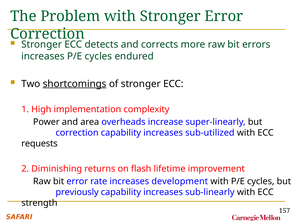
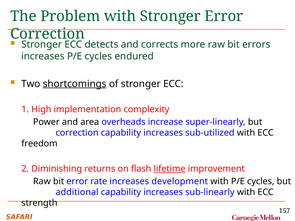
requests: requests -> freedom
lifetime underline: none -> present
previously: previously -> additional
